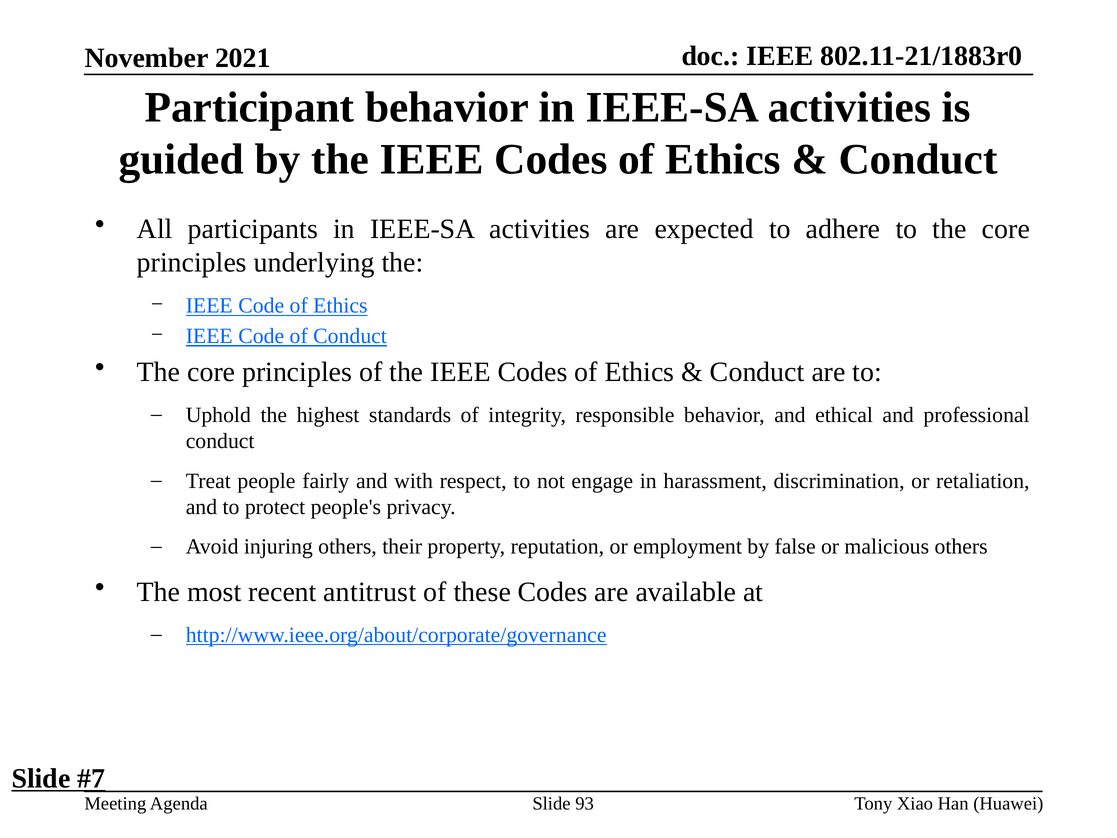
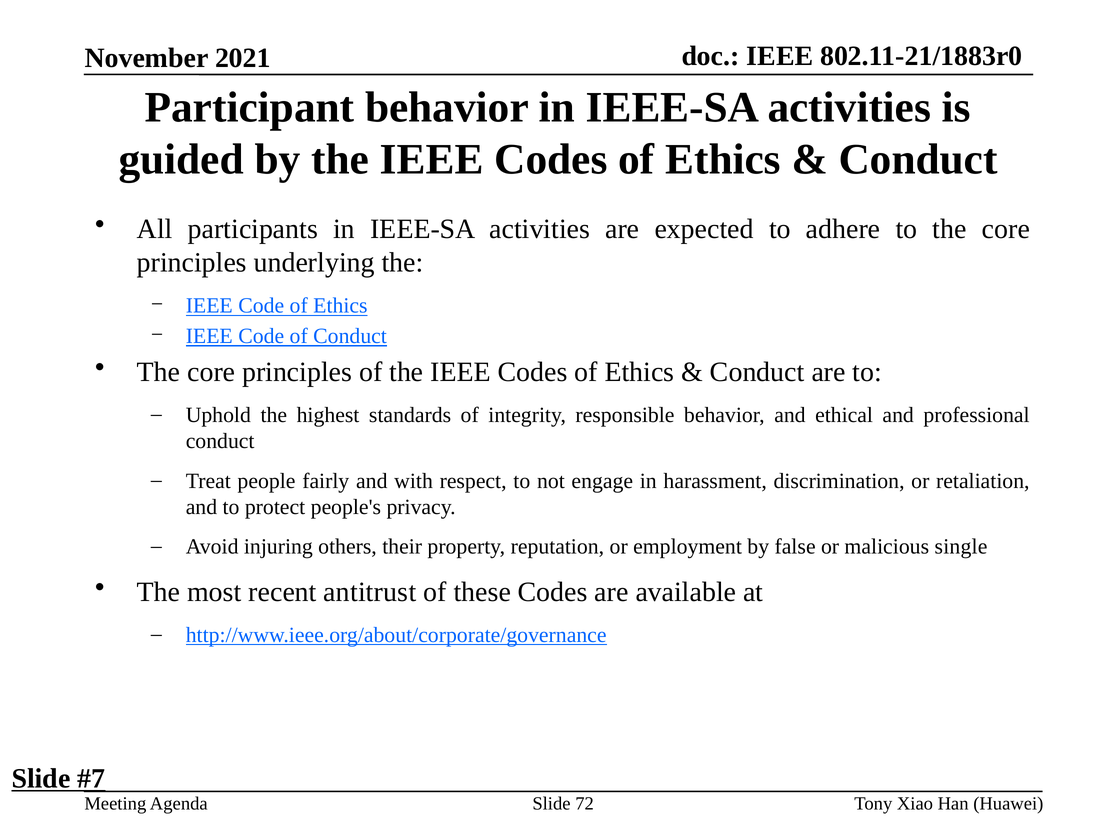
malicious others: others -> single
93: 93 -> 72
